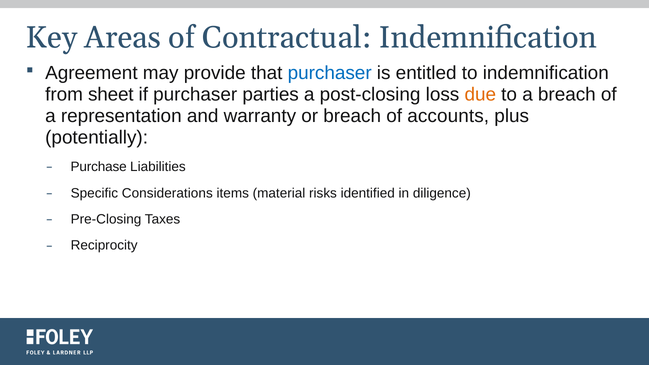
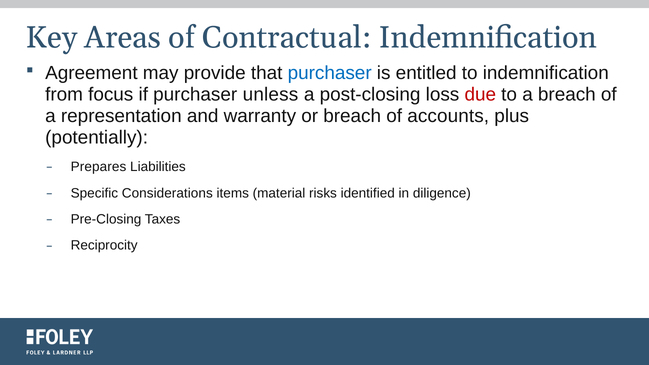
sheet: sheet -> focus
parties: parties -> unless
due colour: orange -> red
Purchase: Purchase -> Prepares
